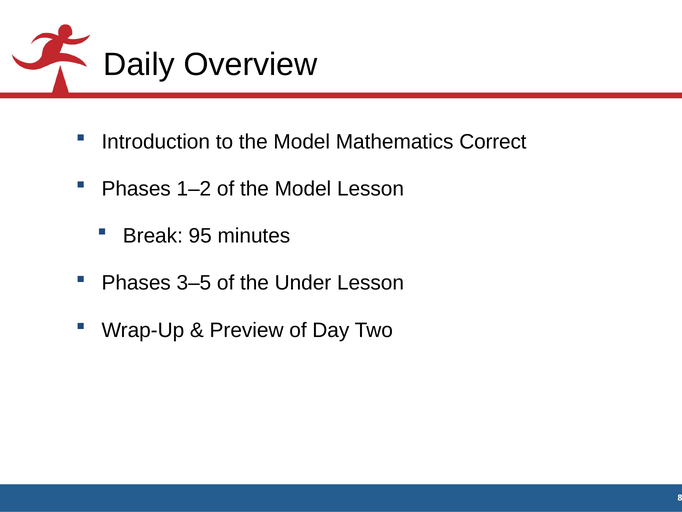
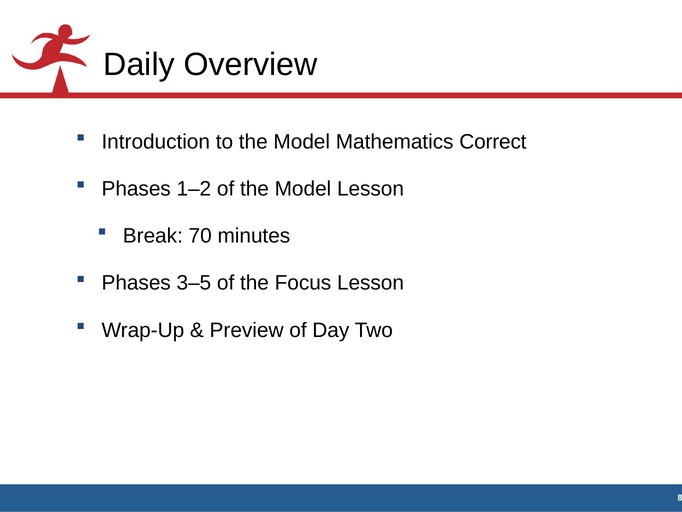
95: 95 -> 70
Under: Under -> Focus
